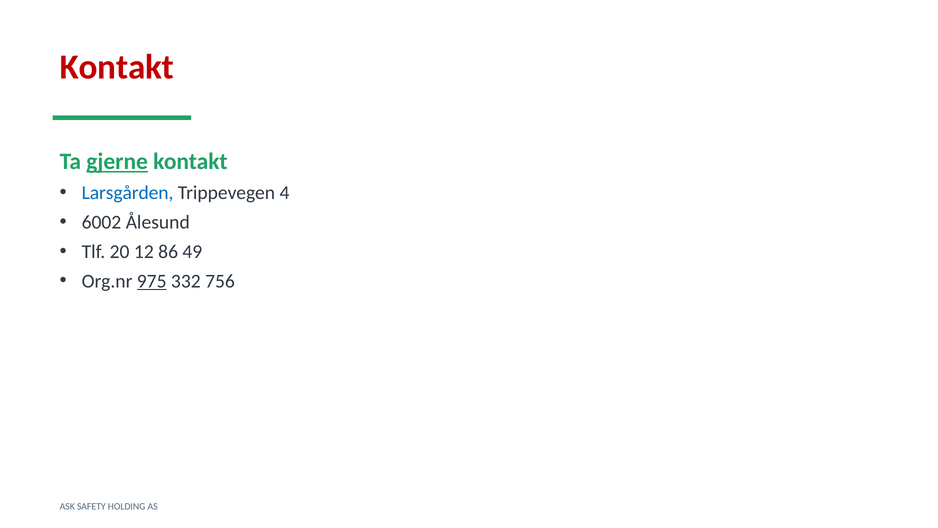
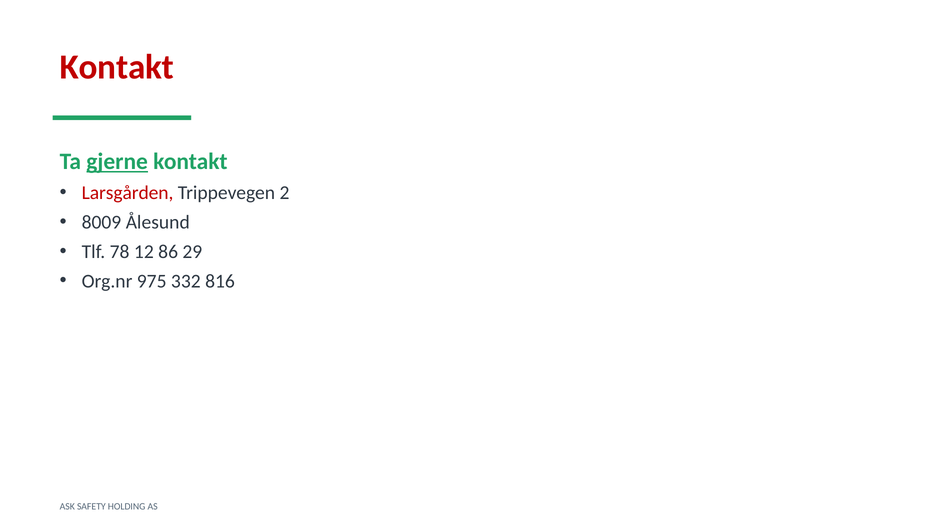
Larsgården colour: blue -> red
4: 4 -> 2
6002: 6002 -> 8009
20: 20 -> 78
49: 49 -> 29
975 underline: present -> none
756: 756 -> 816
